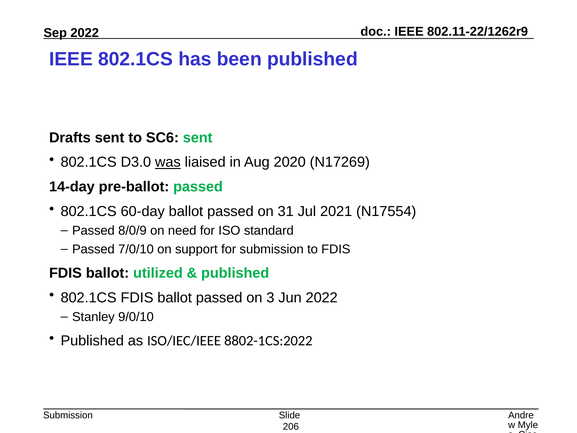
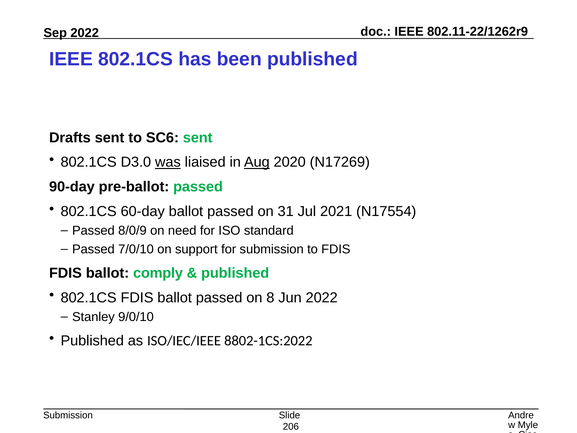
Aug underline: none -> present
14-day: 14-day -> 90-day
utilized: utilized -> comply
3: 3 -> 8
